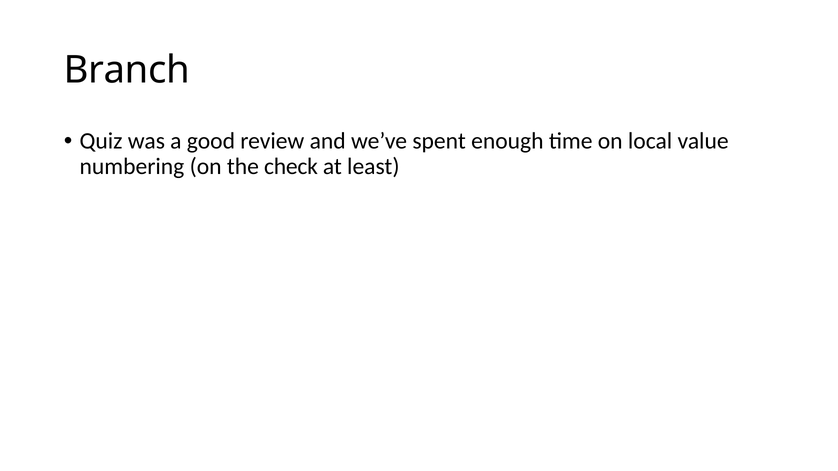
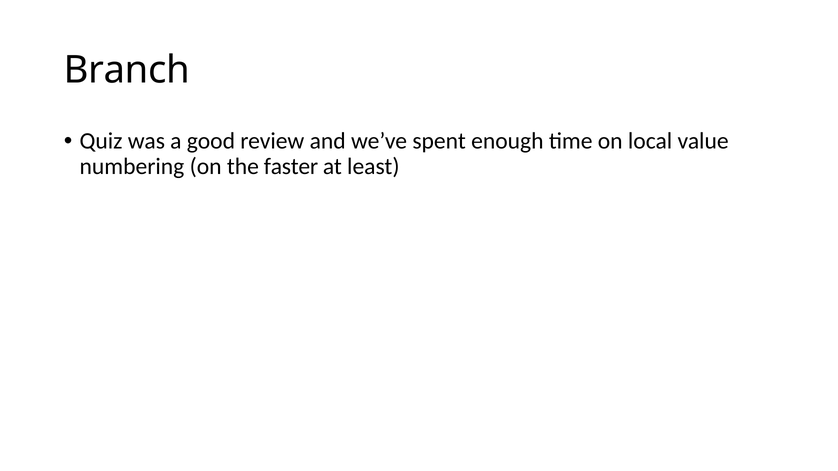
check: check -> faster
